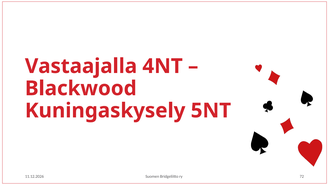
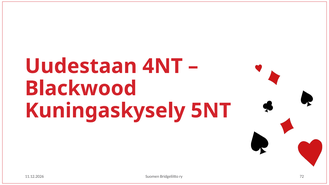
Vastaajalla: Vastaajalla -> Uudestaan
